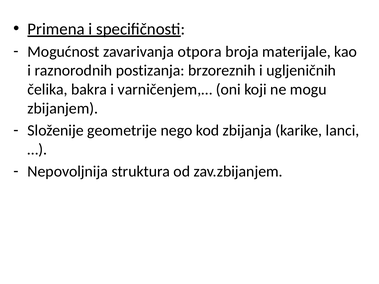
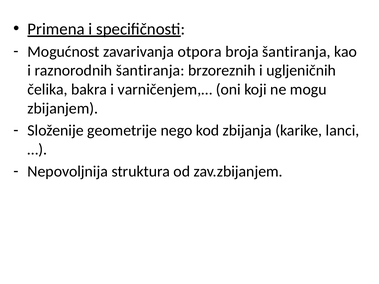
broja materijale: materijale -> šantiranja
raznorodnih postizanja: postizanja -> šantiranja
